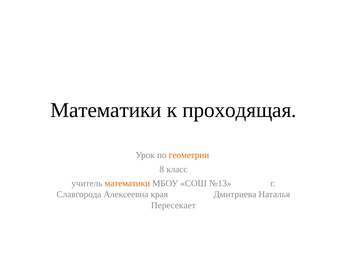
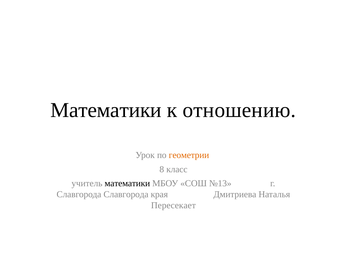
проходящая: проходящая -> отношению
математики at (127, 183) colour: orange -> black
Славгорода Алексеевна: Алексеевна -> Славгорода
